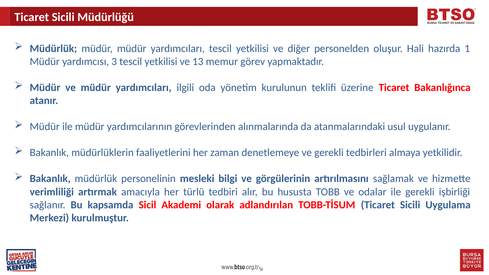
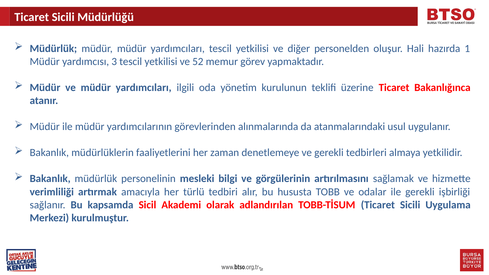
13: 13 -> 52
